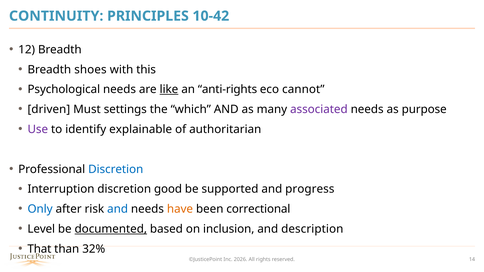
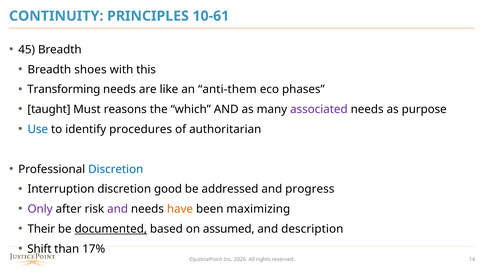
10-42: 10-42 -> 10-61
12: 12 -> 45
Psychological: Psychological -> Transforming
like underline: present -> none
anti-rights: anti-rights -> anti-them
cannot: cannot -> phases
driven: driven -> taught
settings: settings -> reasons
Use colour: purple -> blue
explainable: explainable -> procedures
supported: supported -> addressed
Only colour: blue -> purple
and at (118, 209) colour: blue -> purple
correctional: correctional -> maximizing
Level: Level -> Their
inclusion: inclusion -> assumed
That: That -> Shift
32%: 32% -> 17%
